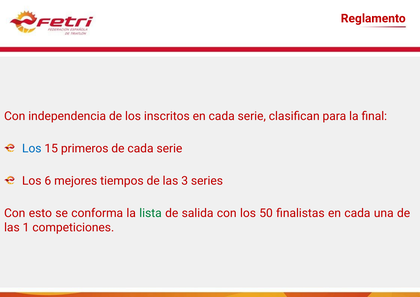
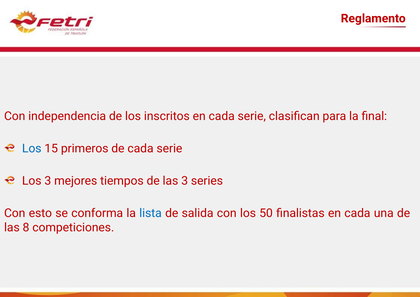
Los 6: 6 -> 3
lista colour: green -> blue
1: 1 -> 8
